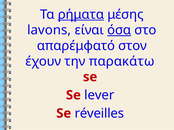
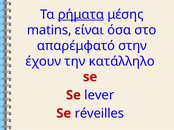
lavons: lavons -> matins
όσα underline: present -> none
στον: στον -> στην
παρακάτω: παρακάτω -> κατάλληλο
